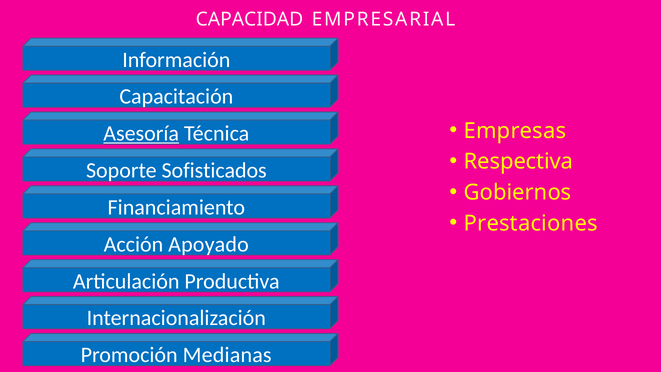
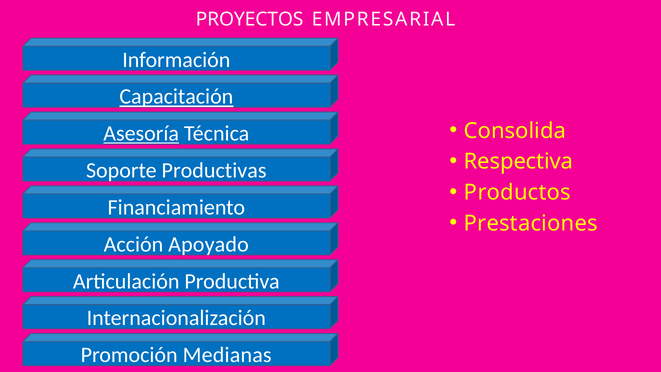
CAPACIDAD: CAPACIDAD -> PROYECTOS
Capacitación underline: none -> present
Empresas: Empresas -> Consolida
Sofisticados: Sofisticados -> Productivas
Gobiernos: Gobiernos -> Productos
